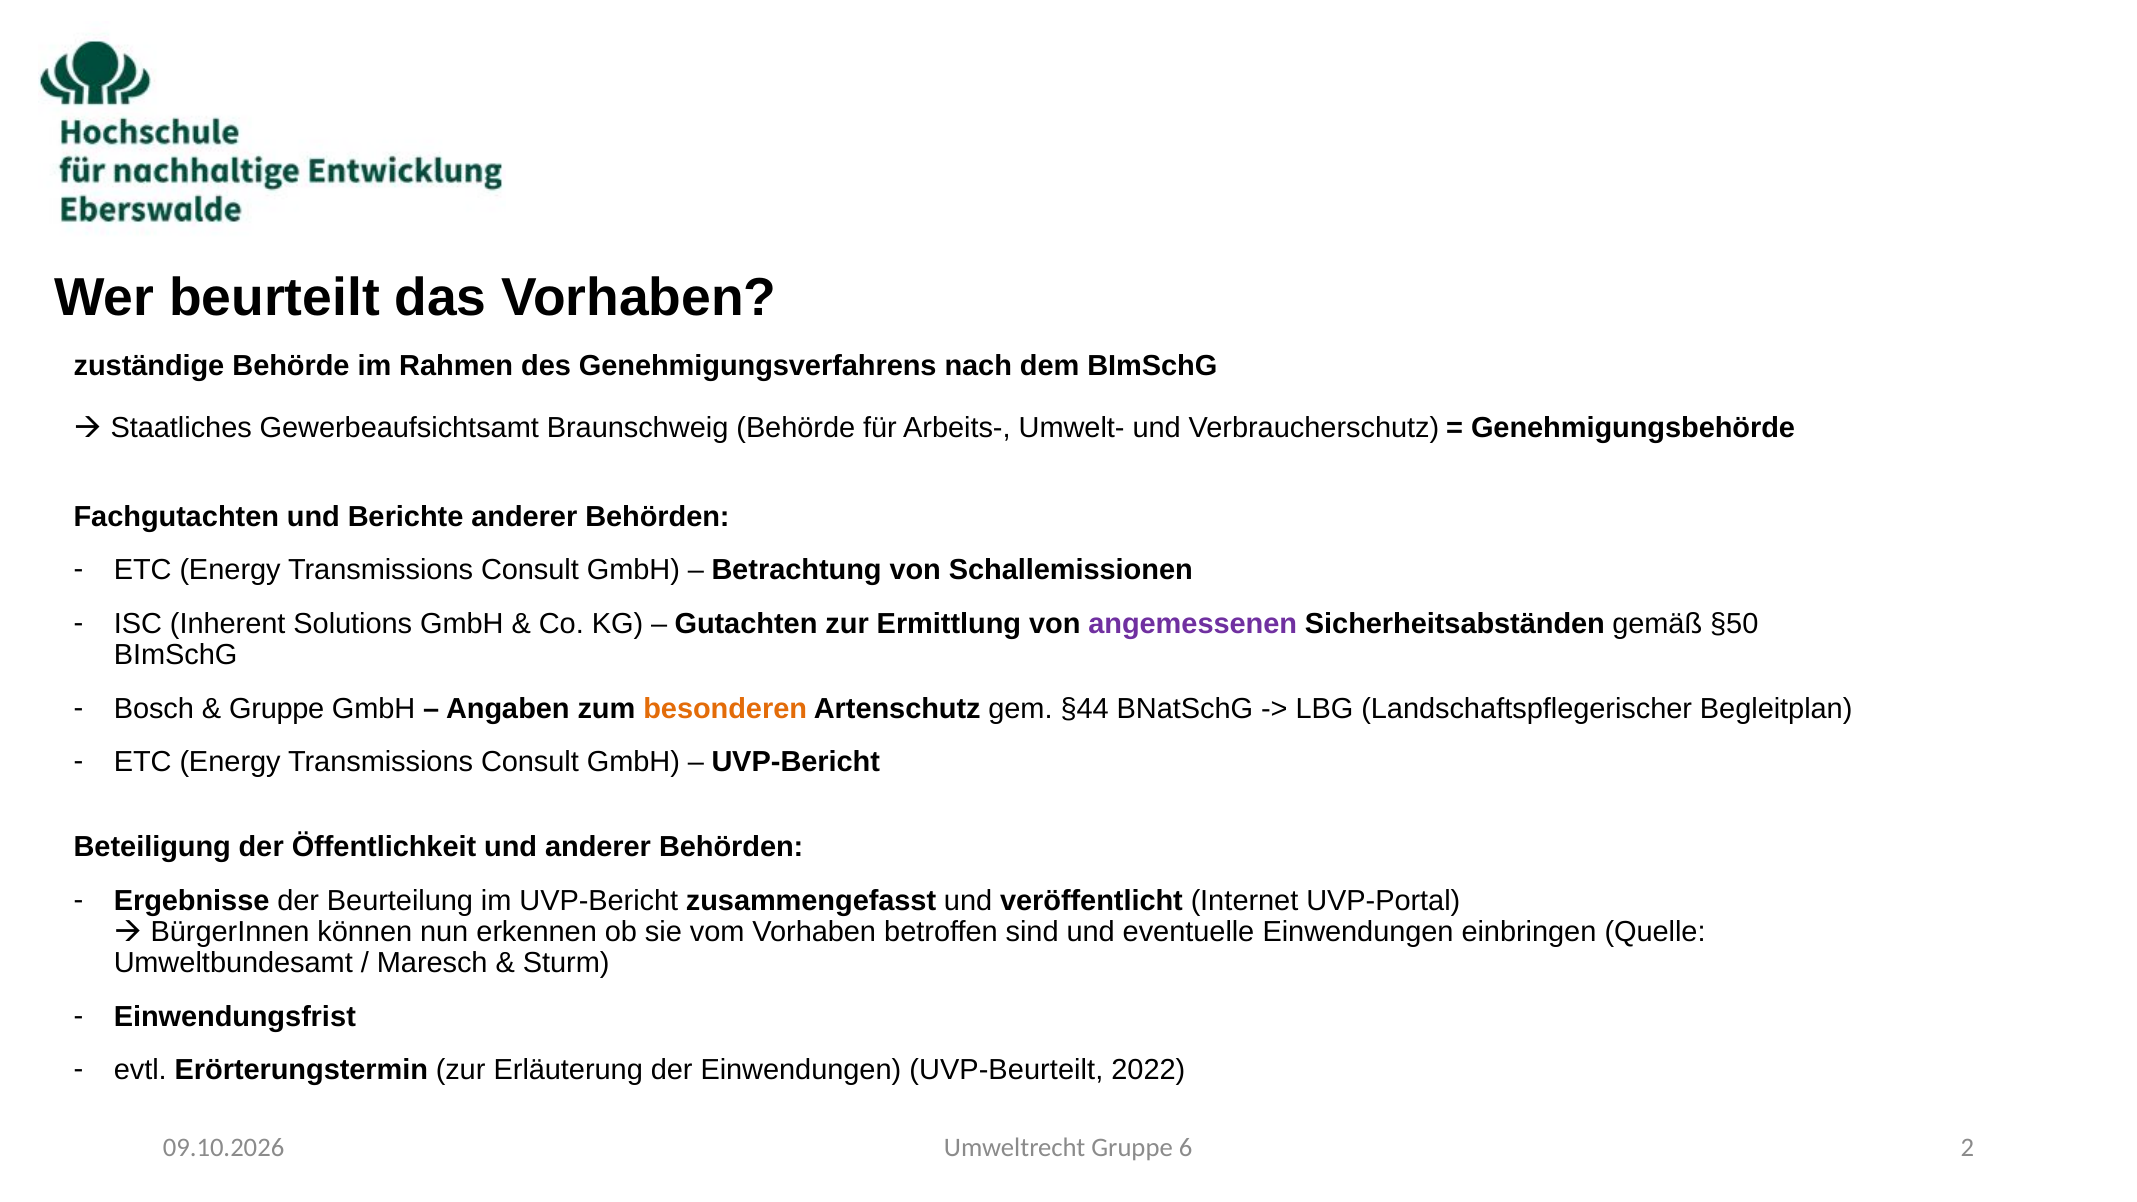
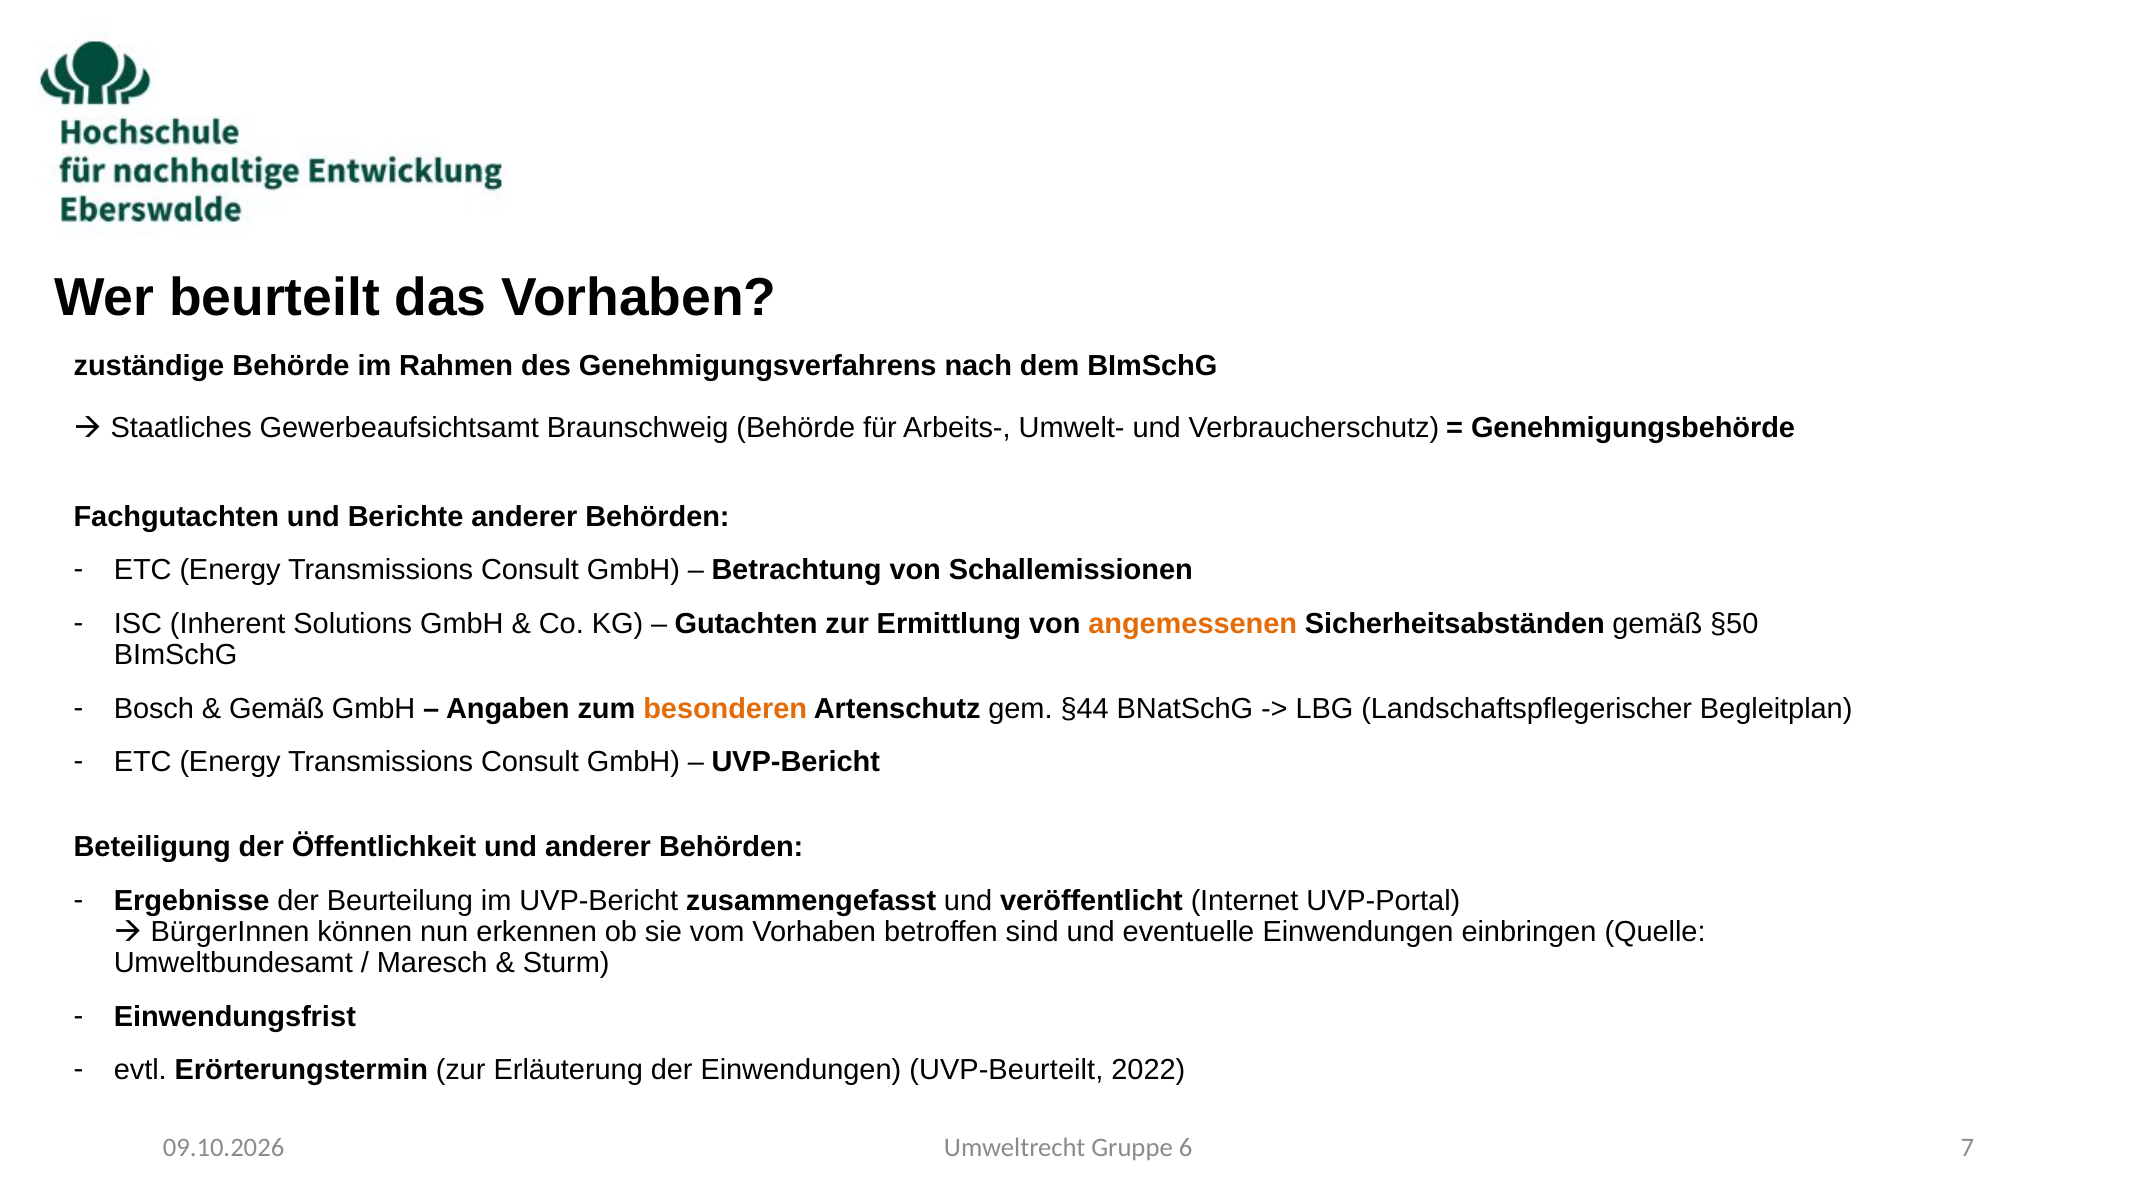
angemessenen colour: purple -> orange
Gruppe at (277, 709): Gruppe -> Gemäß
2: 2 -> 7
